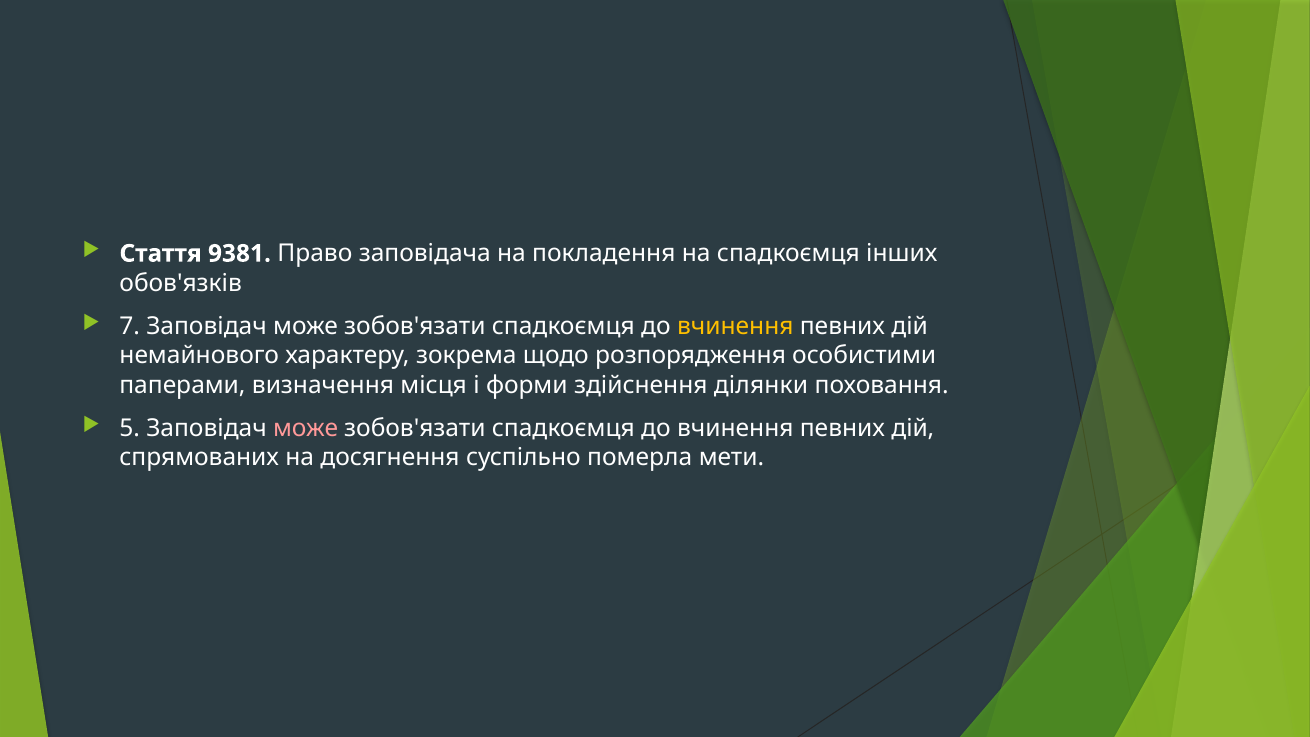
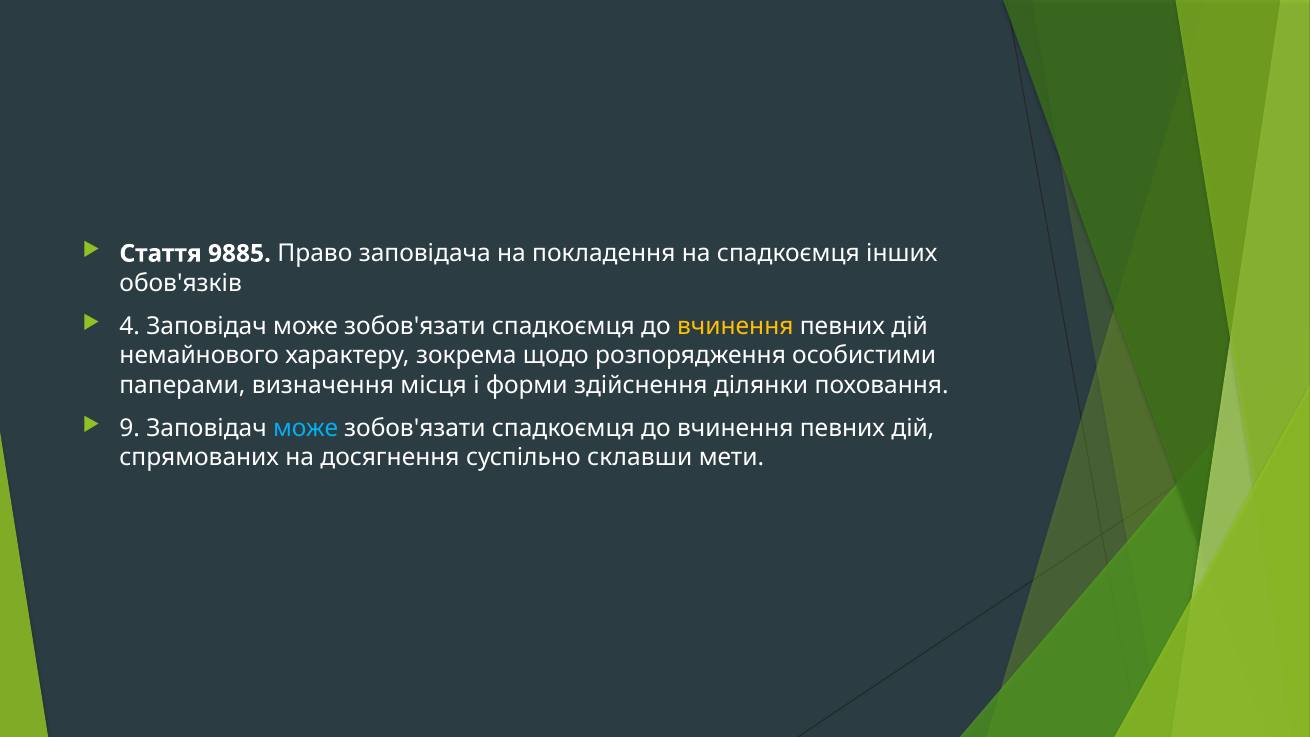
9381: 9381 -> 9885
7: 7 -> 4
5: 5 -> 9
може at (306, 428) colour: pink -> light blue
померла: померла -> склавши
